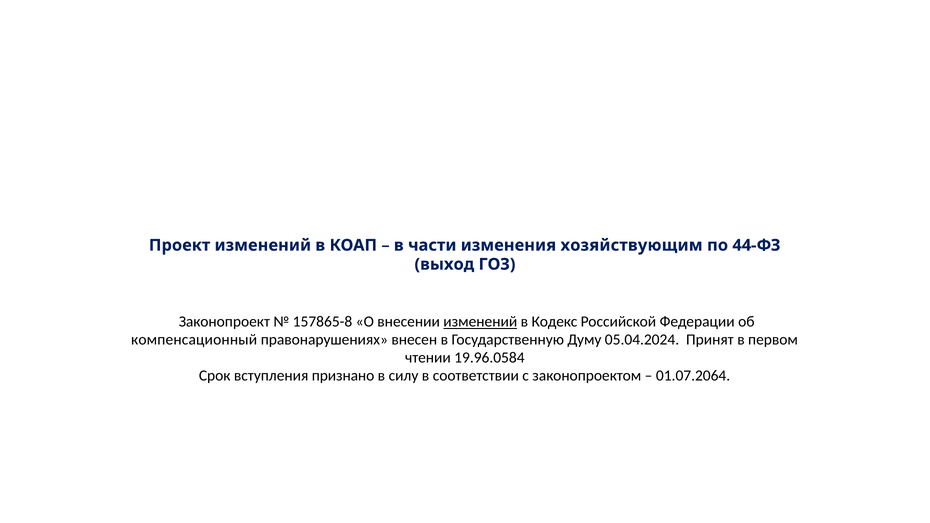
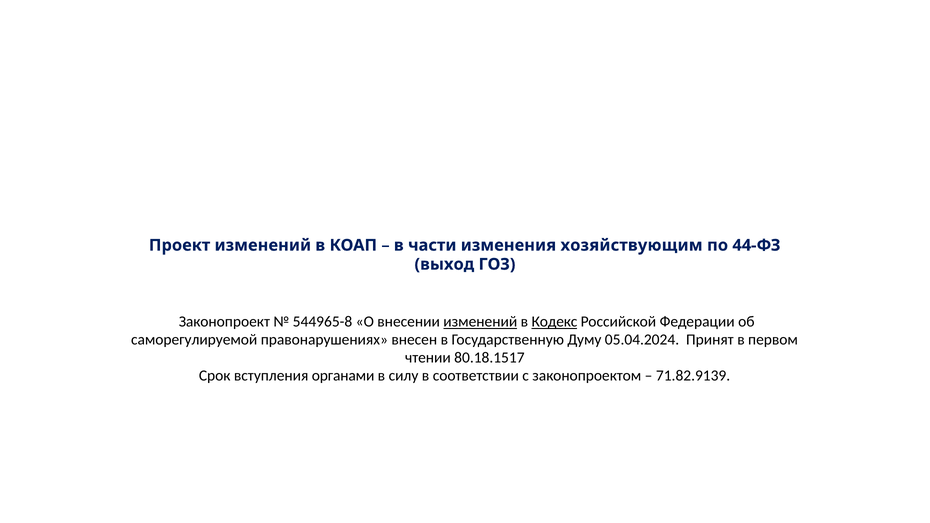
157865-8: 157865-8 -> 544965-8
Кодекс underline: none -> present
компенсационный: компенсационный -> саморегулируемой
19.96.0584: 19.96.0584 -> 80.18.1517
признано: признано -> органами
01.07.2064: 01.07.2064 -> 71.82.9139
